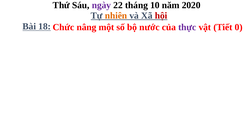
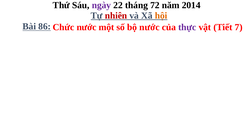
10: 10 -> 72
2020: 2020 -> 2014
nhiên colour: orange -> red
hội colour: red -> orange
18: 18 -> 86
Chức nâng: nâng -> nước
0: 0 -> 7
